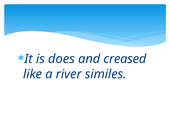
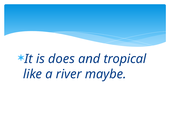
creased: creased -> tropical
similes: similes -> maybe
